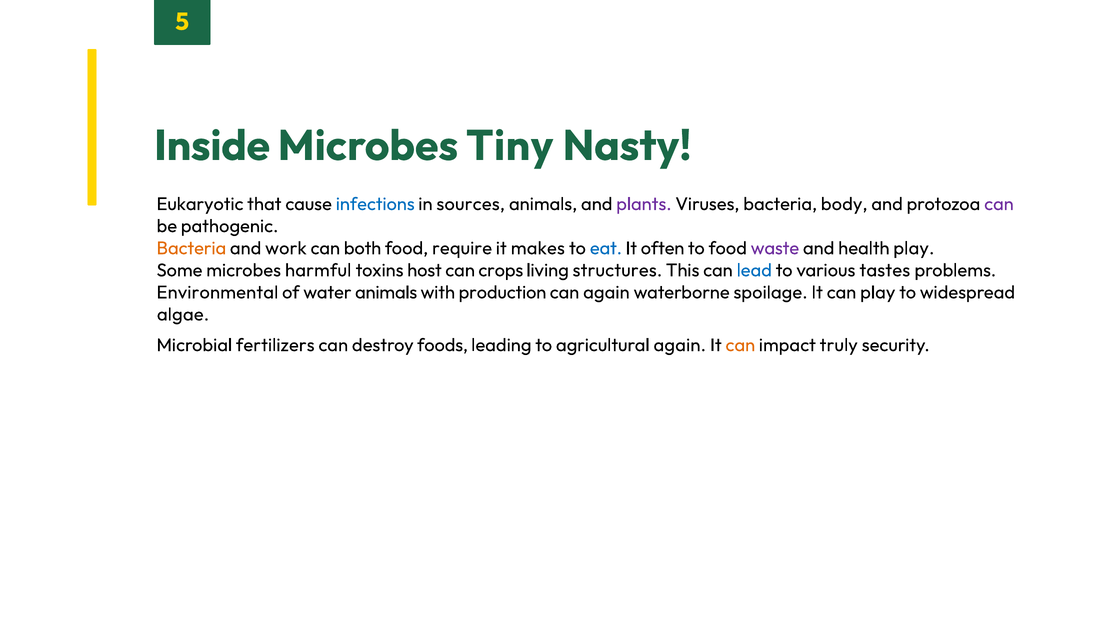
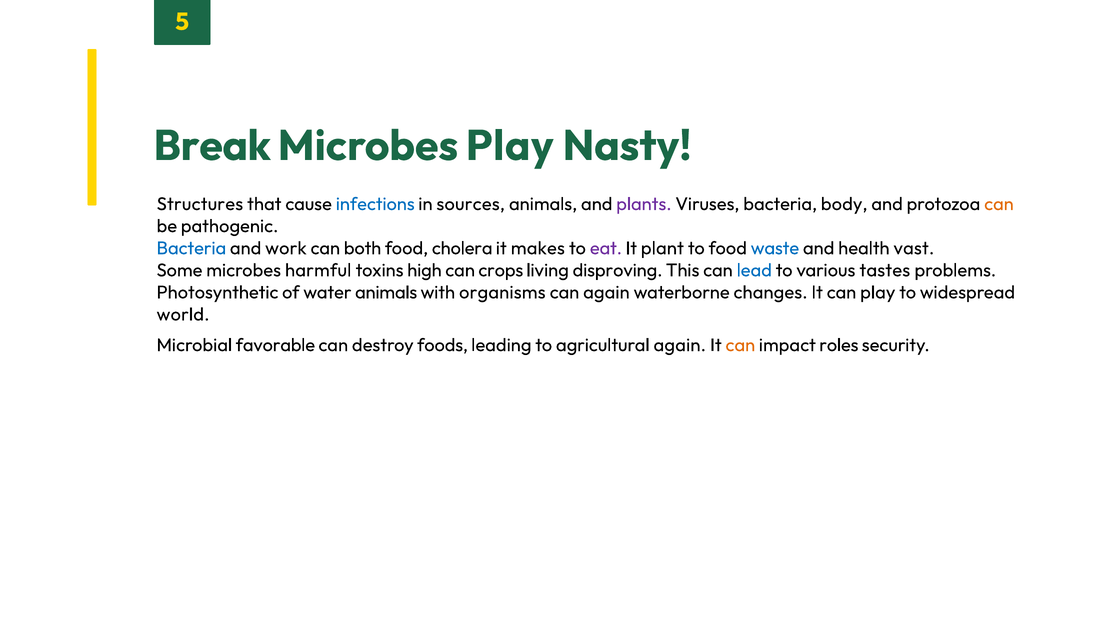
Inside: Inside -> Break
Microbes Tiny: Tiny -> Play
Eukaryotic: Eukaryotic -> Structures
can at (999, 204) colour: purple -> orange
Bacteria at (191, 248) colour: orange -> blue
require: require -> cholera
eat colour: blue -> purple
often: often -> plant
waste colour: purple -> blue
health play: play -> vast
host: host -> high
structures: structures -> disproving
Environmental: Environmental -> Photosynthetic
production: production -> organisms
spoilage: spoilage -> changes
algae: algae -> world
fertilizers: fertilizers -> favorable
truly: truly -> roles
